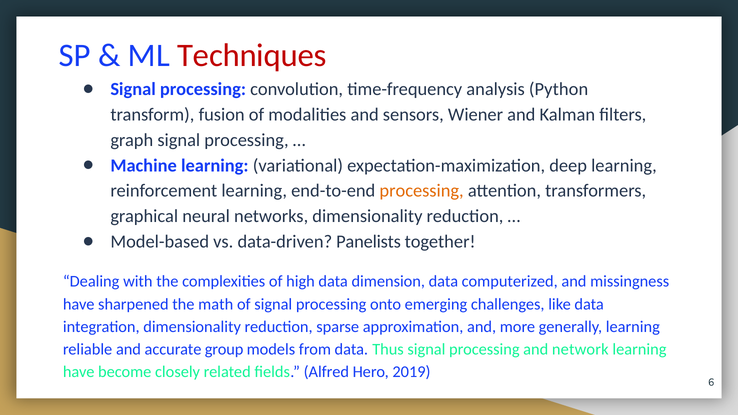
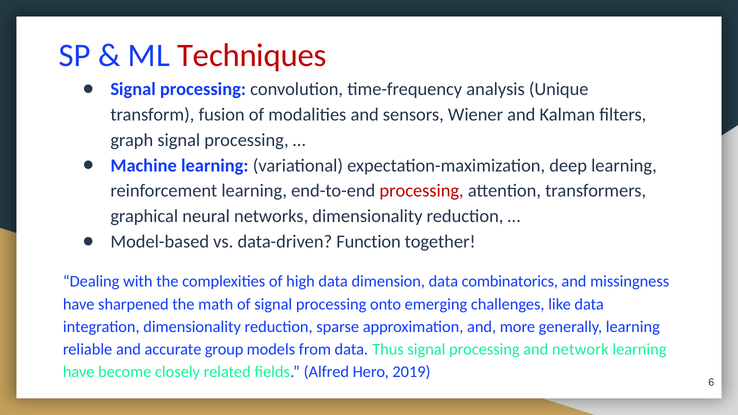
Python: Python -> Unique
processing at (422, 191) colour: orange -> red
Panelists: Panelists -> Function
computerized: computerized -> combinatorics
